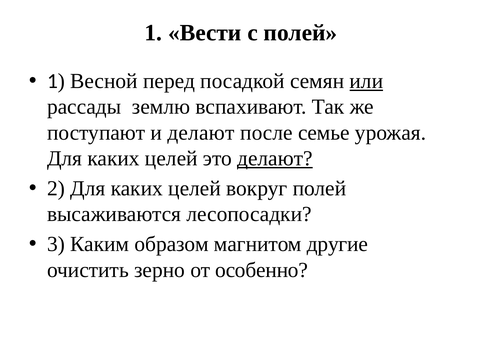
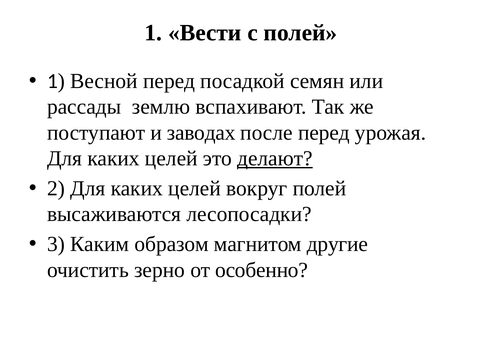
или underline: present -> none
и делают: делают -> заводах
после семье: семье -> перед
